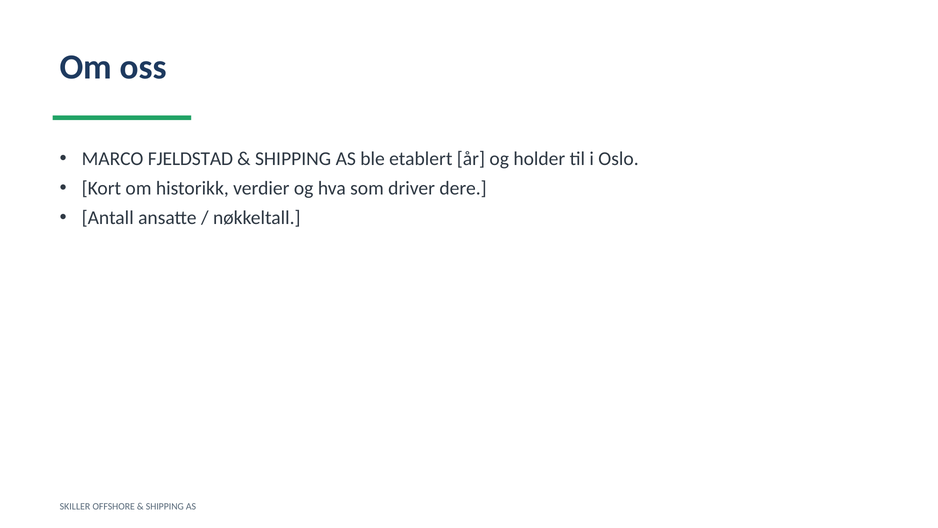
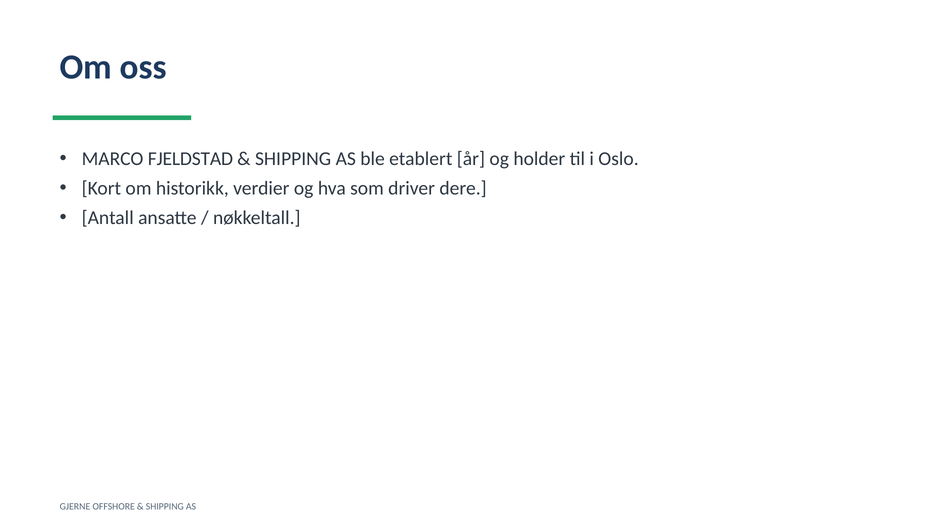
SKILLER: SKILLER -> GJERNE
